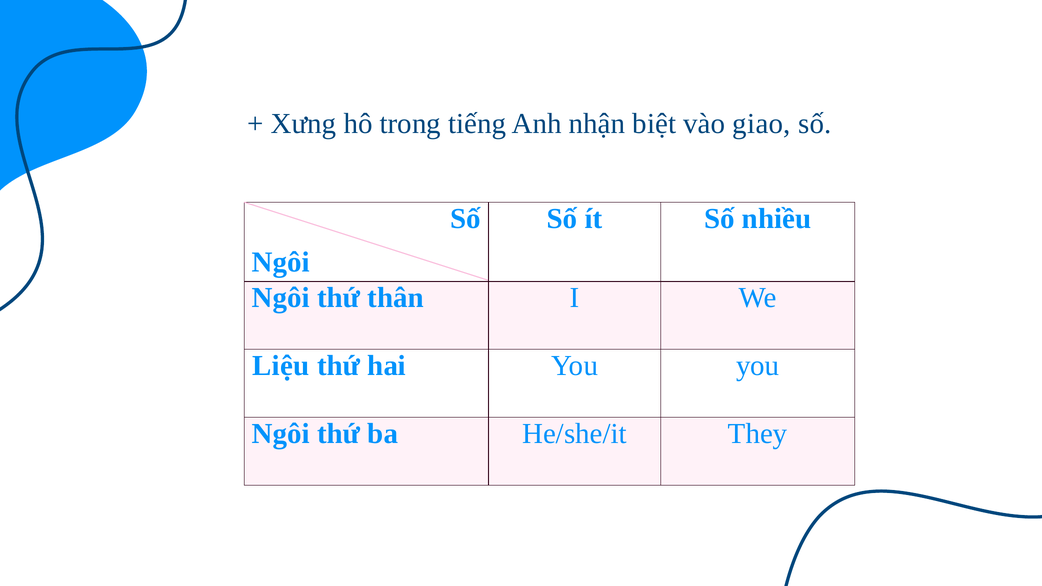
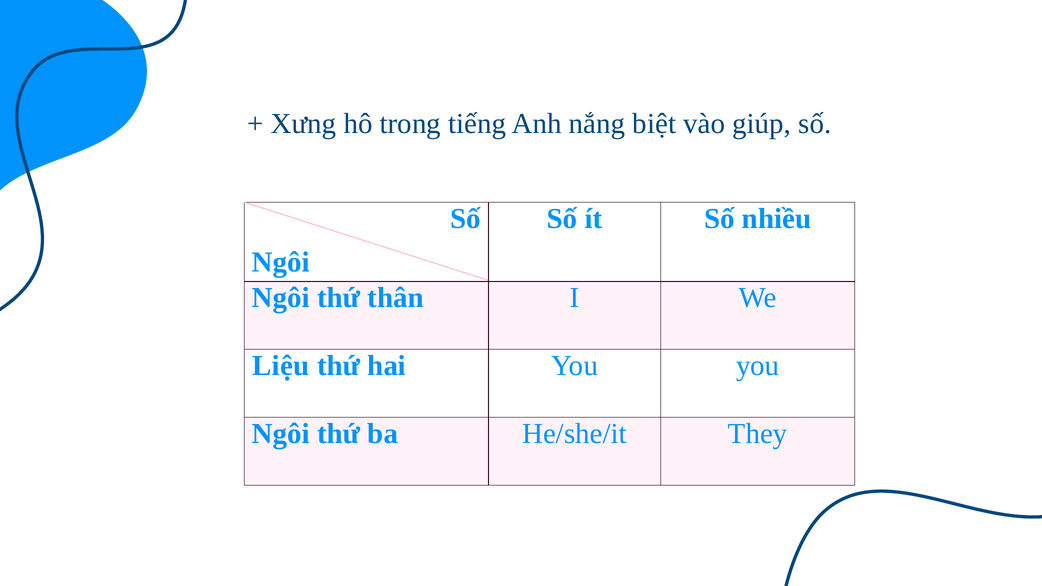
nhận: nhận -> nắng
giao: giao -> giúp
